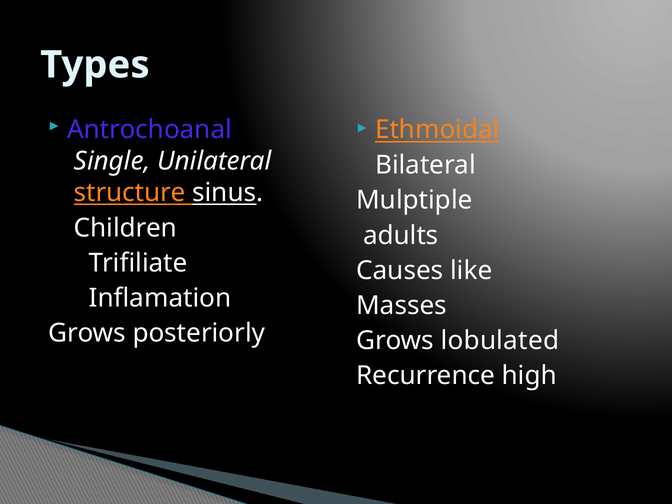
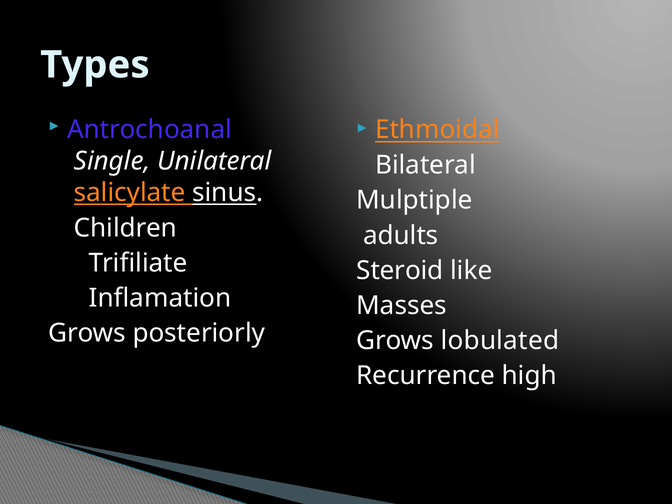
structure: structure -> salicylate
Causes: Causes -> Steroid
